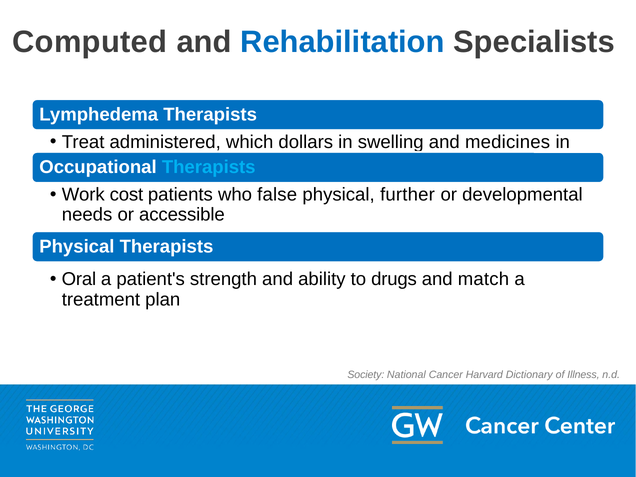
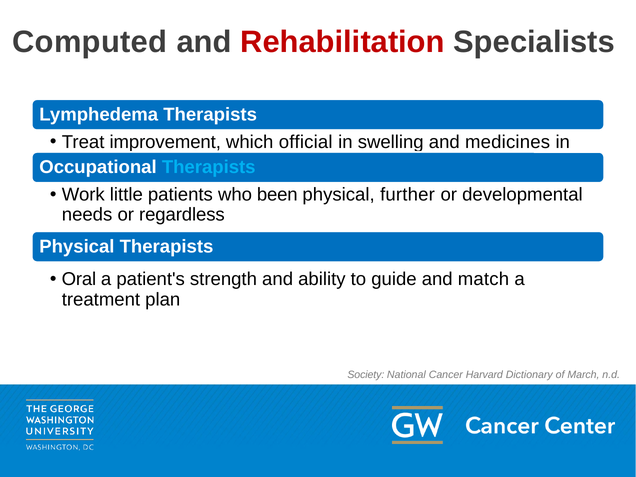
Rehabilitation colour: blue -> red
administered: administered -> improvement
dollars: dollars -> official
cost: cost -> little
false: false -> been
accessible: accessible -> regardless
drugs: drugs -> guide
Illness: Illness -> March
